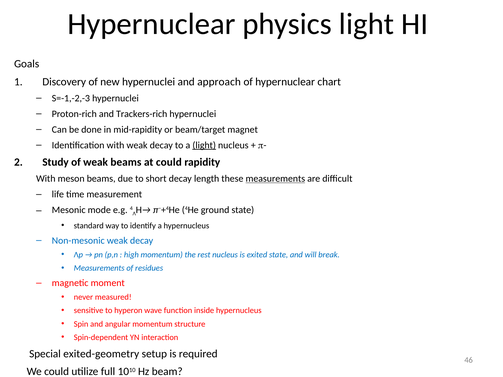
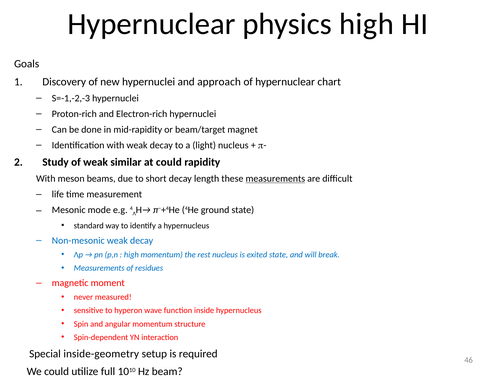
physics light: light -> high
Trackers-rich: Trackers-rich -> Electron-rich
light at (204, 145) underline: present -> none
weak beams: beams -> similar
exited-geometry: exited-geometry -> inside-geometry
